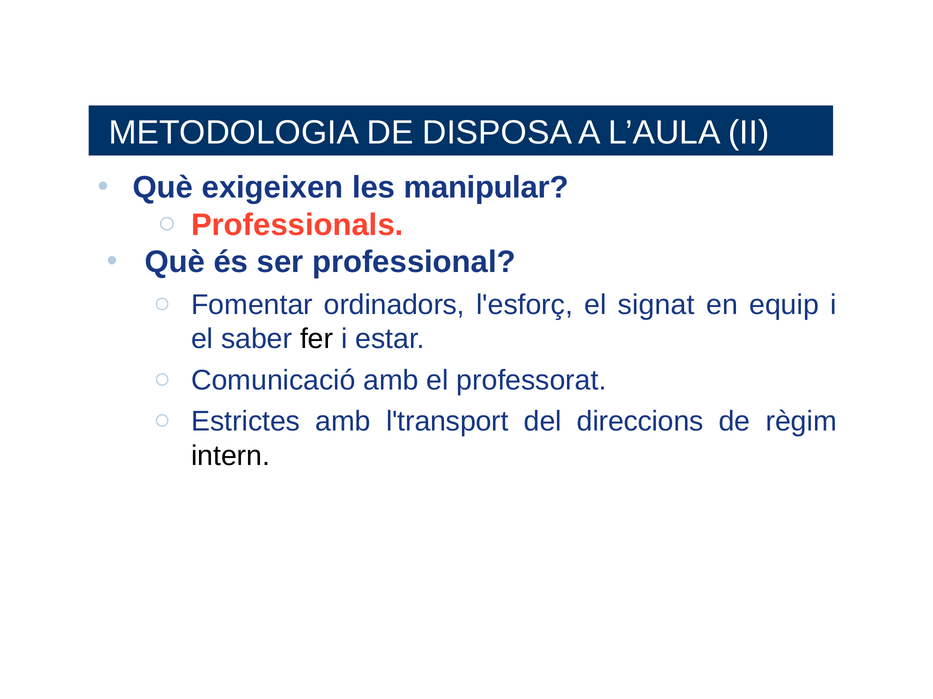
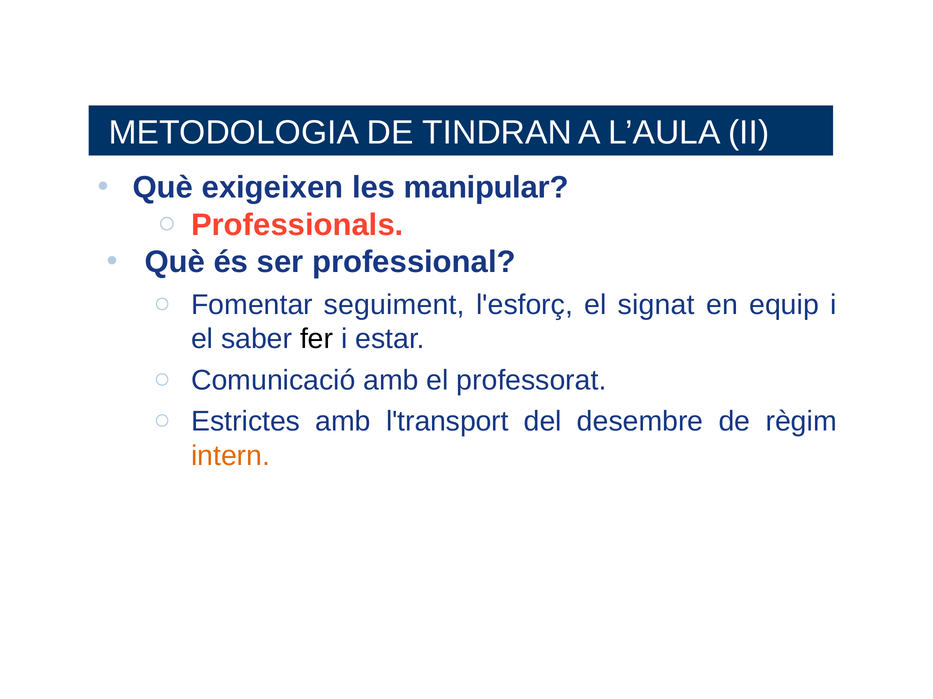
DISPOSA: DISPOSA -> TINDRAN
ordinadors: ordinadors -> seguiment
direccions: direccions -> desembre
intern colour: black -> orange
